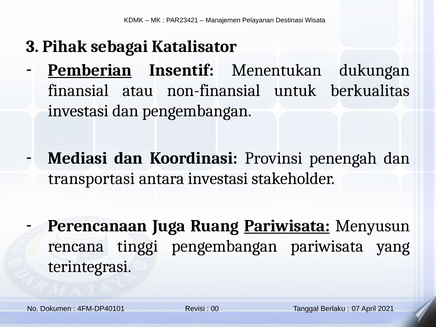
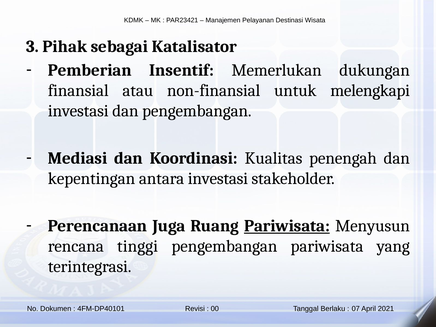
Pemberian underline: present -> none
Menentukan: Menentukan -> Memerlukan
berkualitas: berkualitas -> melengkapi
Provinsi: Provinsi -> Kualitas
transportasi: transportasi -> kepentingan
